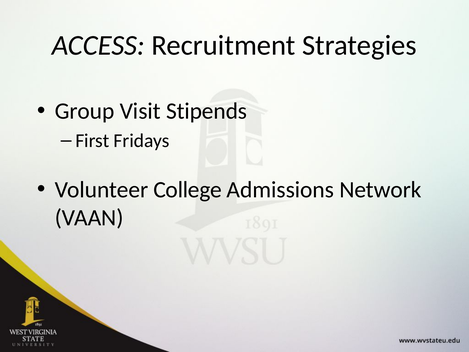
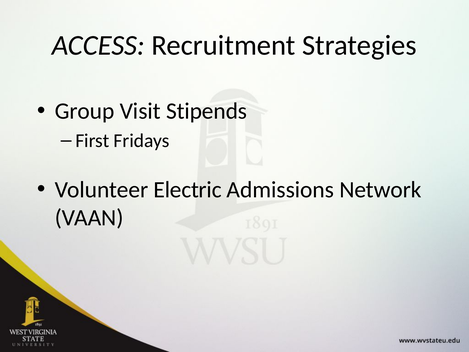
College: College -> Electric
